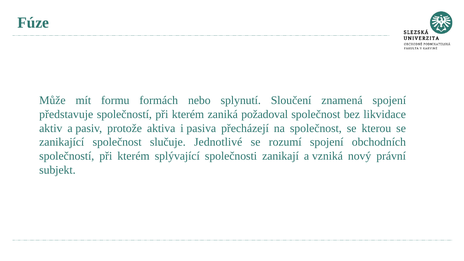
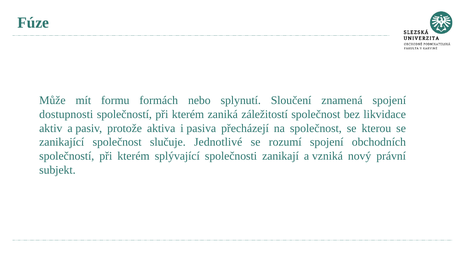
představuje: představuje -> dostupnosti
požadoval: požadoval -> záležitostí
